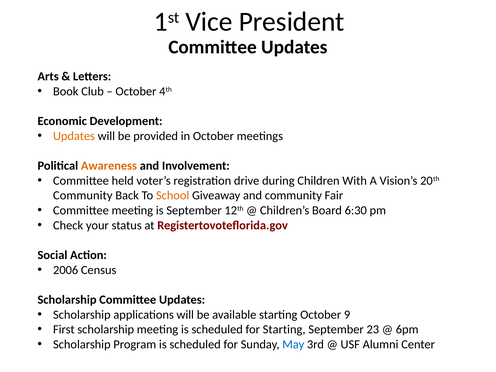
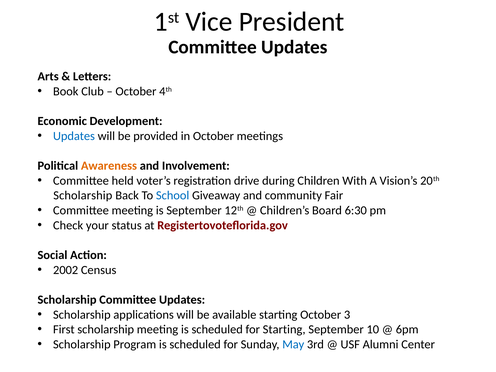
Updates at (74, 136) colour: orange -> blue
Community at (83, 196): Community -> Scholarship
School colour: orange -> blue
2006: 2006 -> 2002
9: 9 -> 3
23: 23 -> 10
